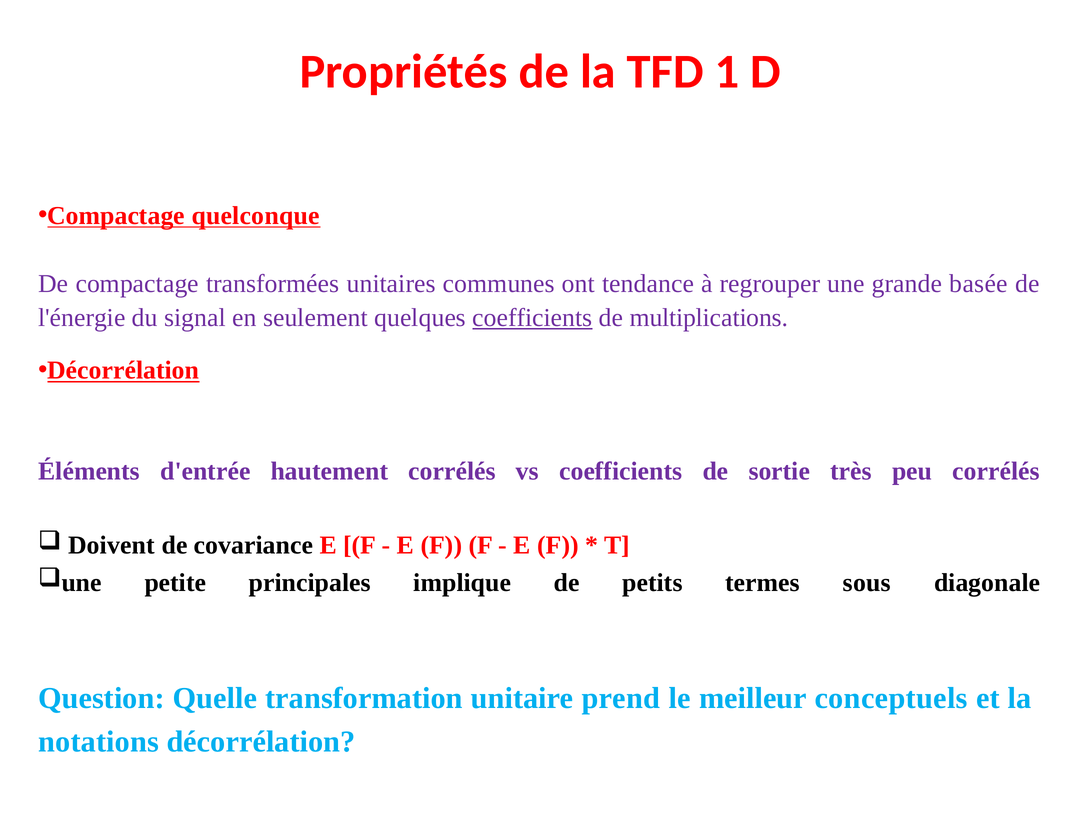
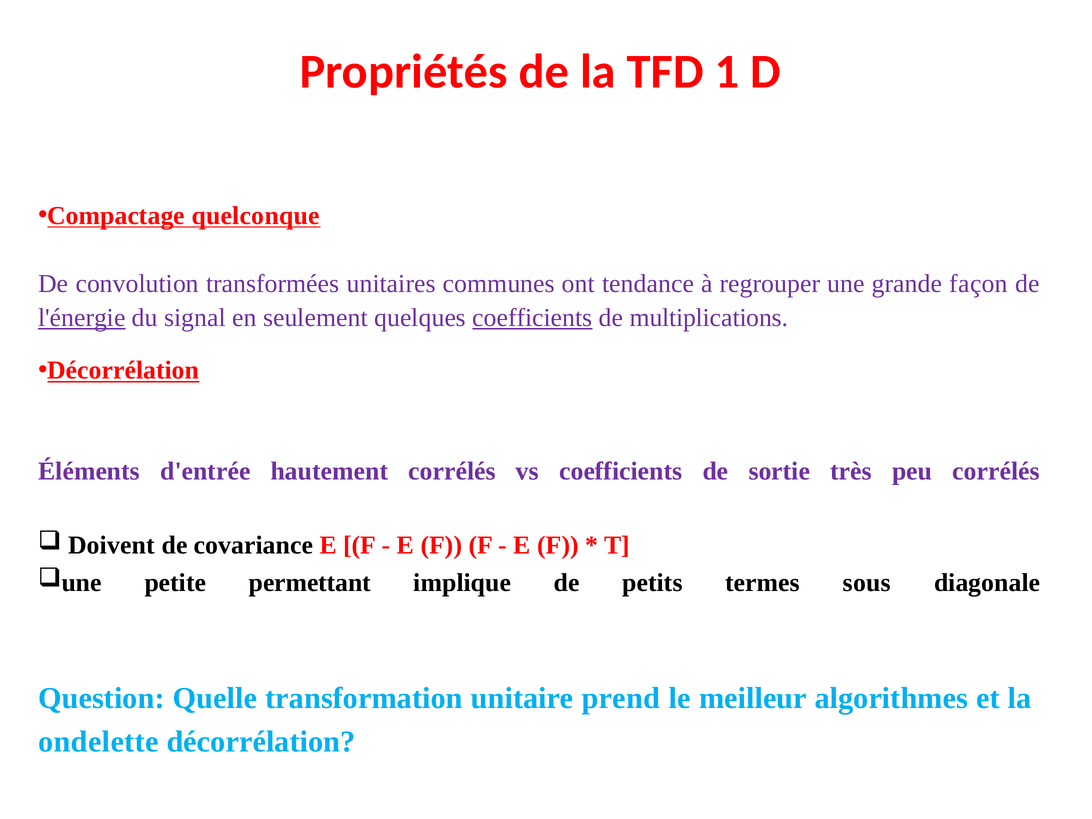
De compactage: compactage -> convolution
basée: basée -> façon
l'énergie underline: none -> present
principales: principales -> permettant
conceptuels: conceptuels -> algorithmes
notations: notations -> ondelette
